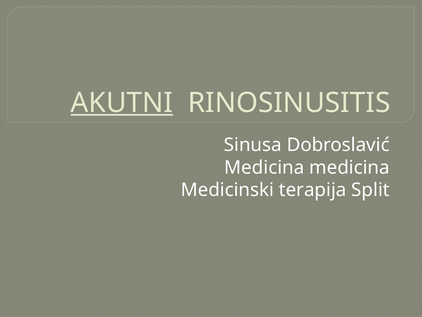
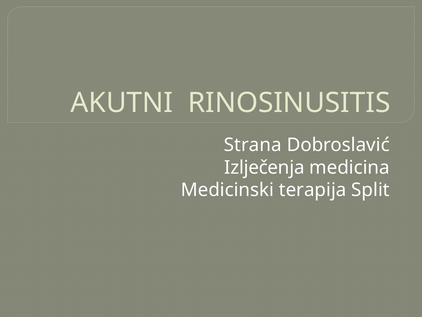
AKUTNI underline: present -> none
Sinusa: Sinusa -> Strana
Medicina at (264, 167): Medicina -> Izlječenja
